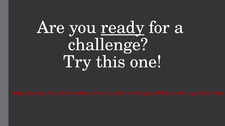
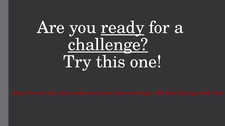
challenge underline: none -> present
